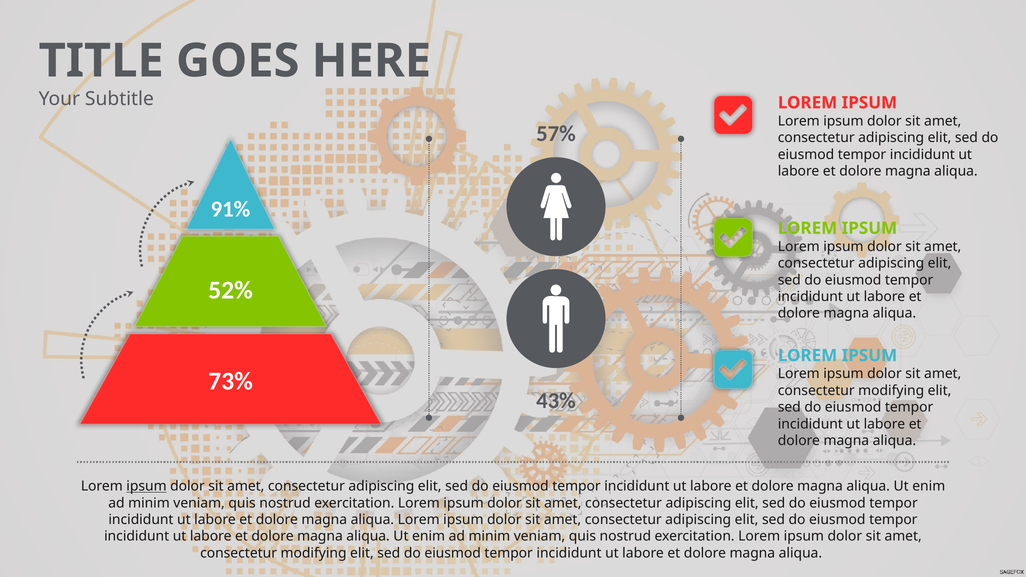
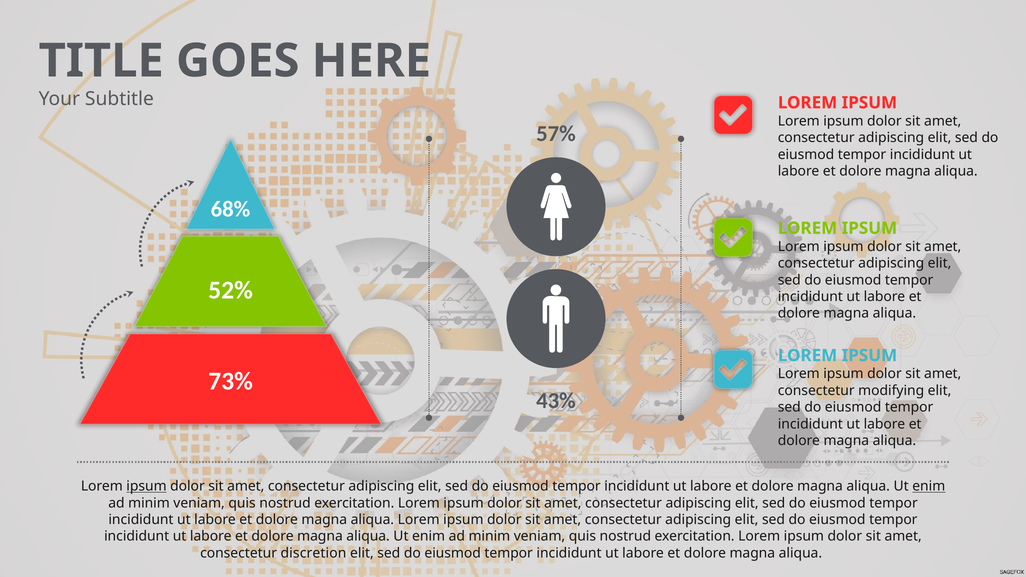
91%: 91% -> 68%
enim at (929, 486) underline: none -> present
modifying at (314, 553): modifying -> discretion
